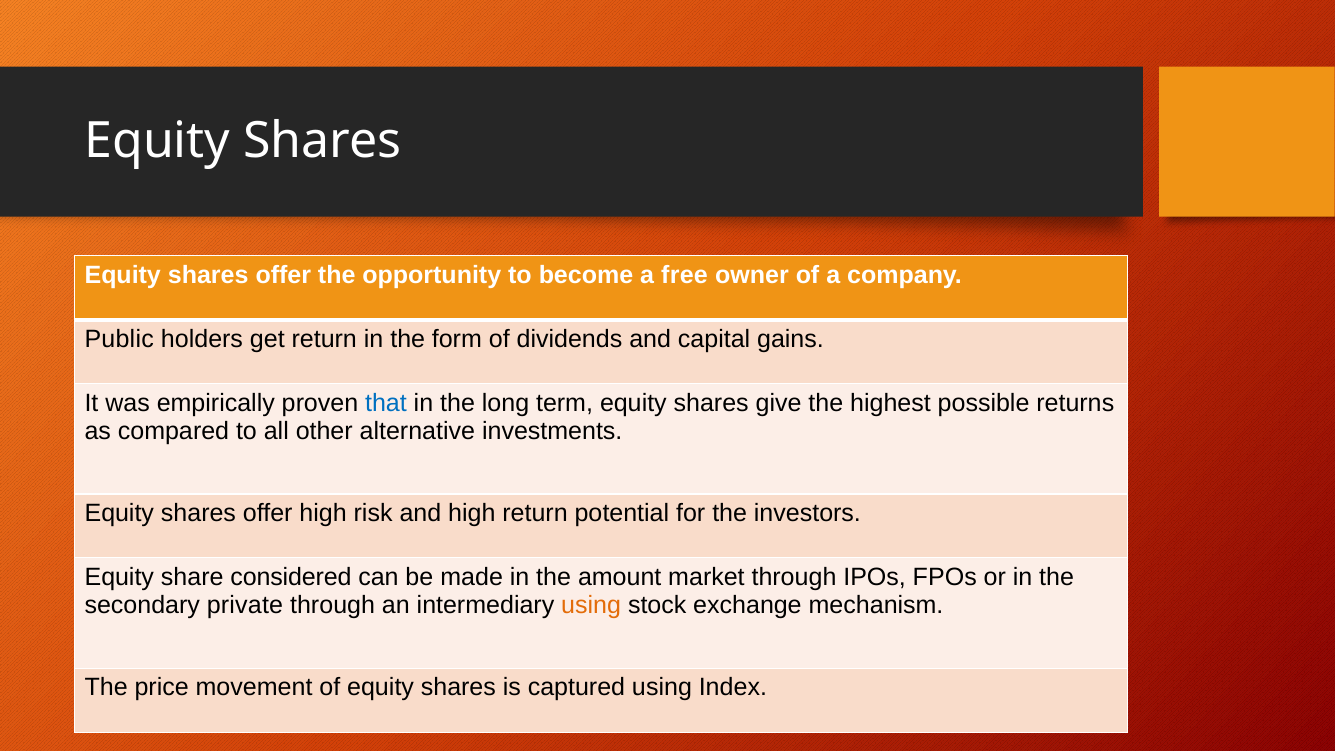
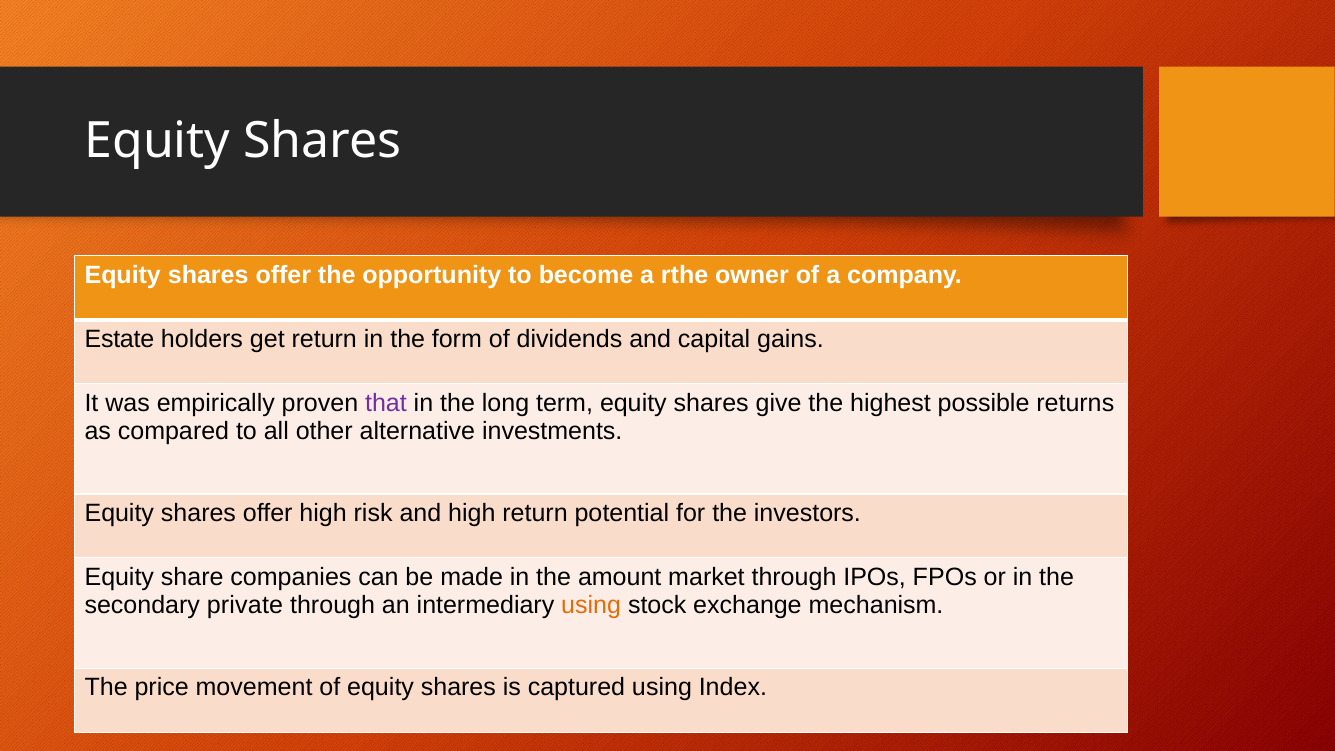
free: free -> rthe
Public: Public -> Estate
that colour: blue -> purple
considered: considered -> companies
